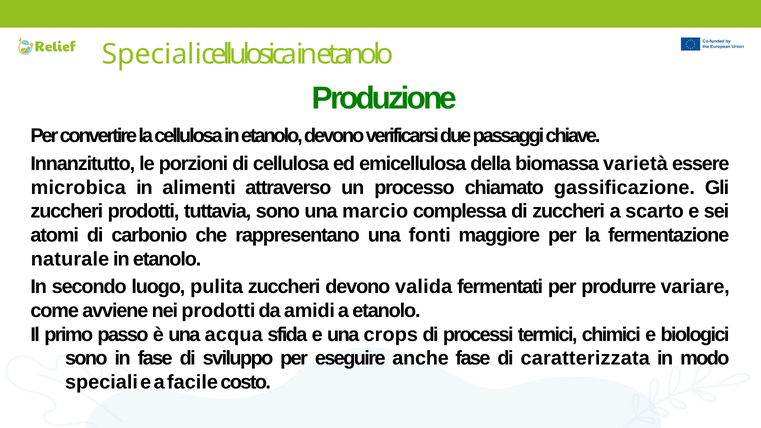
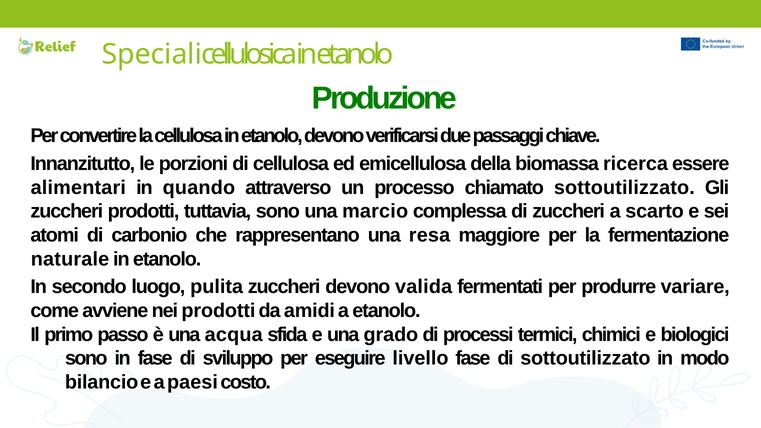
varietà: varietà -> ricerca
microbica: microbica -> alimentari
alimenti: alimenti -> quando
chiamato gassificazione: gassificazione -> sottoutilizzato
fonti: fonti -> resa
crops: crops -> grado
anche: anche -> livello
di caratterizzata: caratterizzata -> sottoutilizzato
speciali at (101, 382): speciali -> bilancio
facile: facile -> paesi
